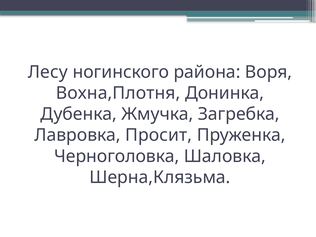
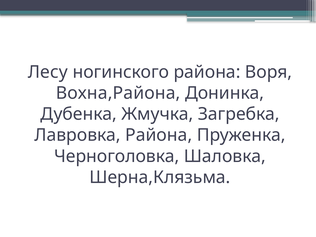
Вохна,Плотня: Вохна,Плотня -> Вохна,Района
Лавровка Просит: Просит -> Района
